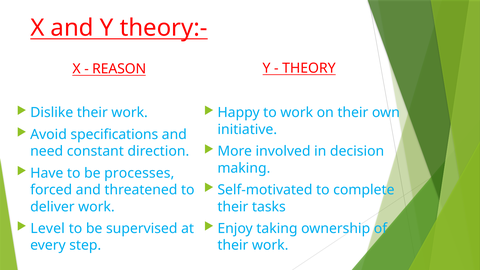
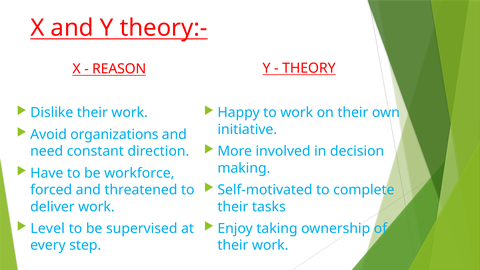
specifications: specifications -> organizations
processes: processes -> workforce
